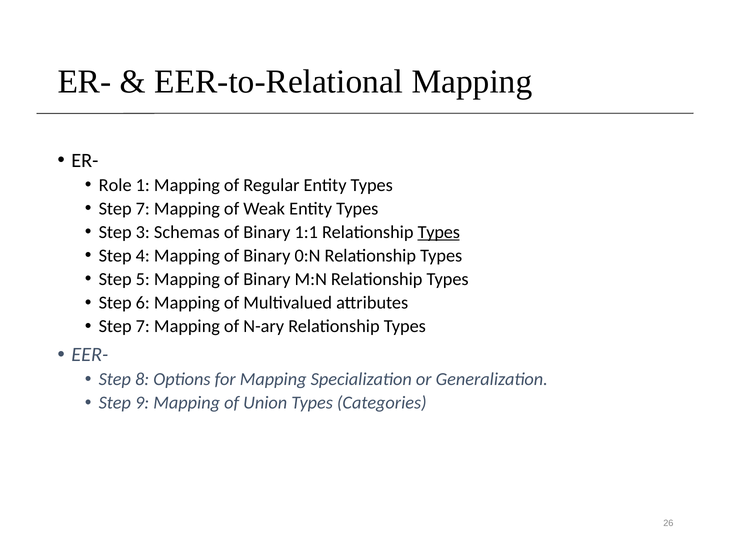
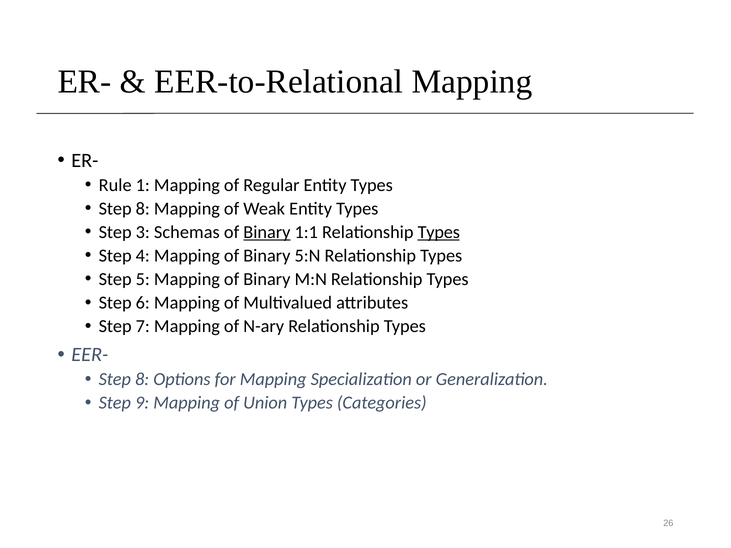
Role: Role -> Rule
7 at (143, 209): 7 -> 8
Binary at (267, 232) underline: none -> present
0:N: 0:N -> 5:N
